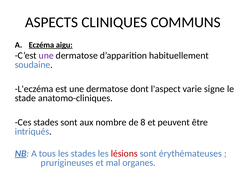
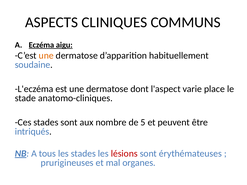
une at (46, 56) colour: purple -> orange
signe: signe -> place
8: 8 -> 5
